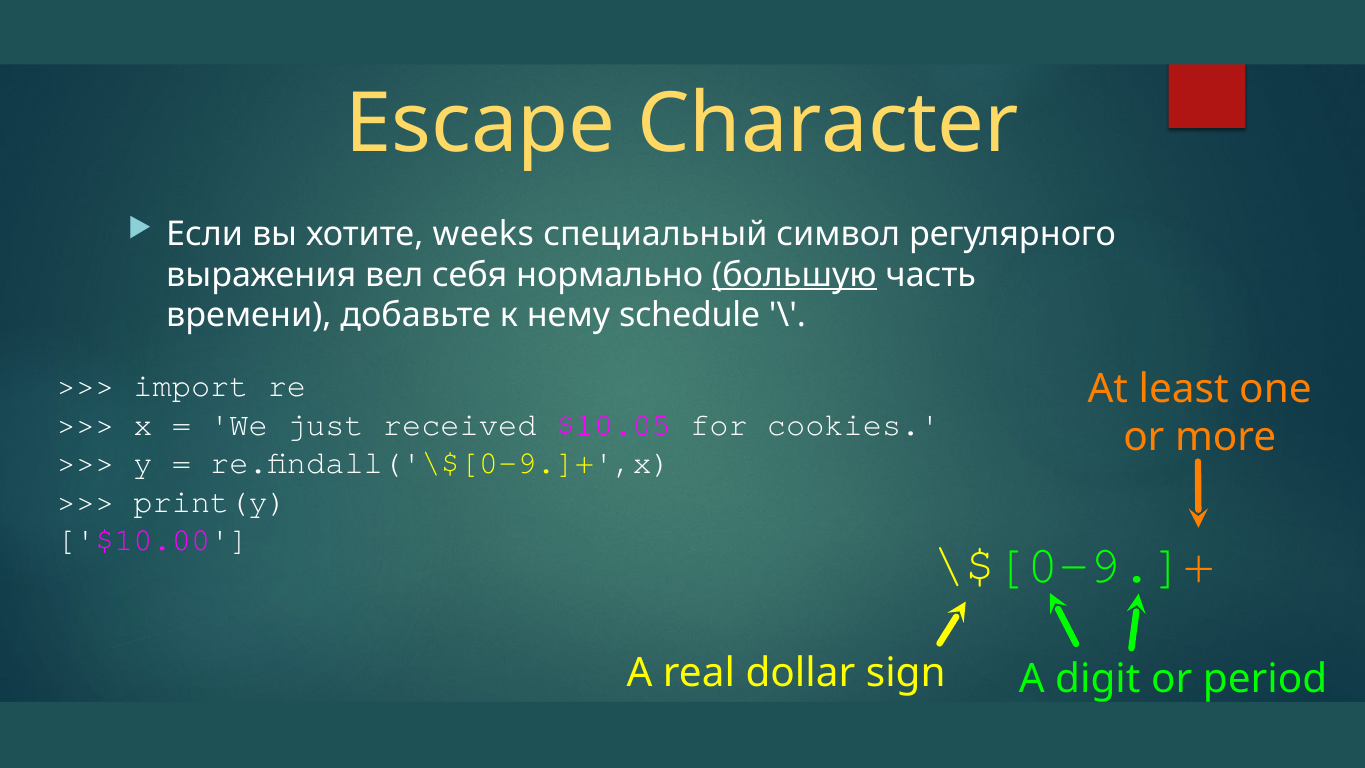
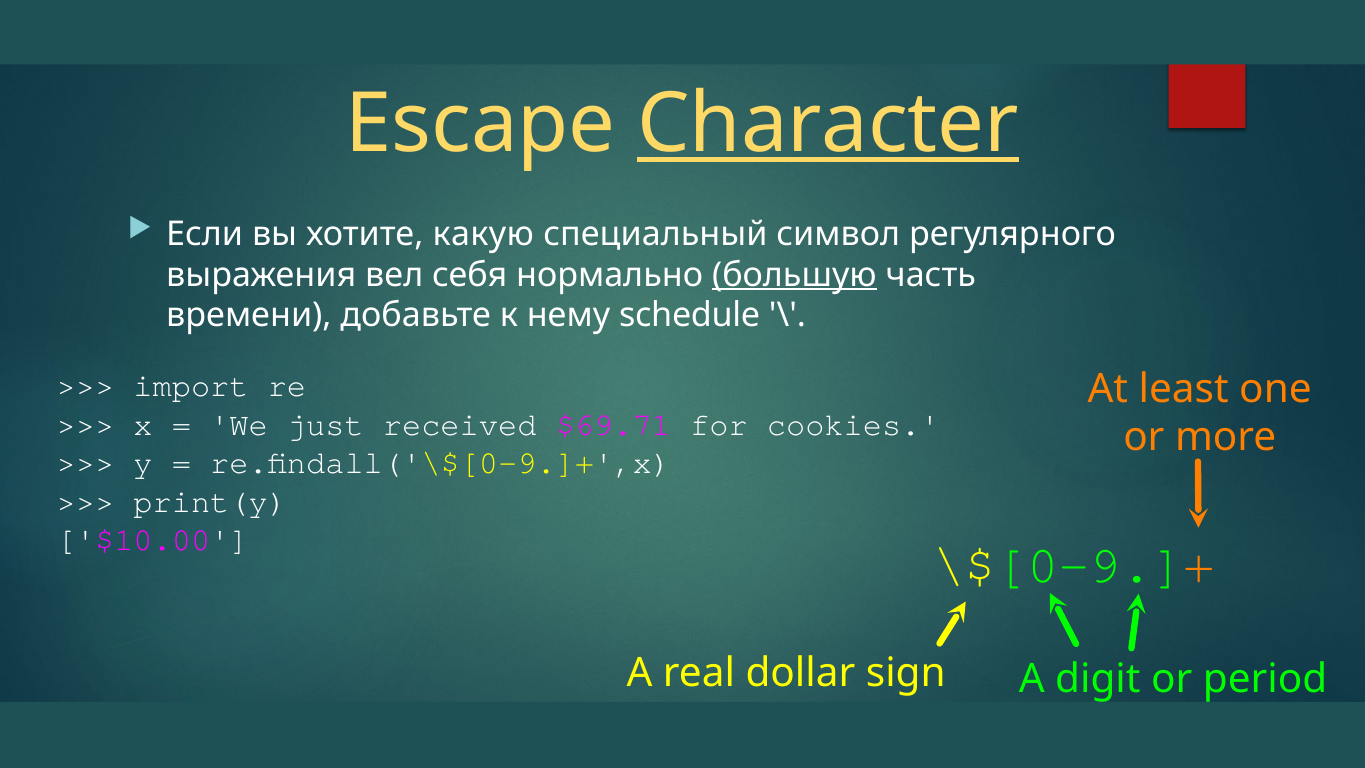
Character underline: none -> present
weeks: weeks -> какую
$10.05: $10.05 -> $69.71
